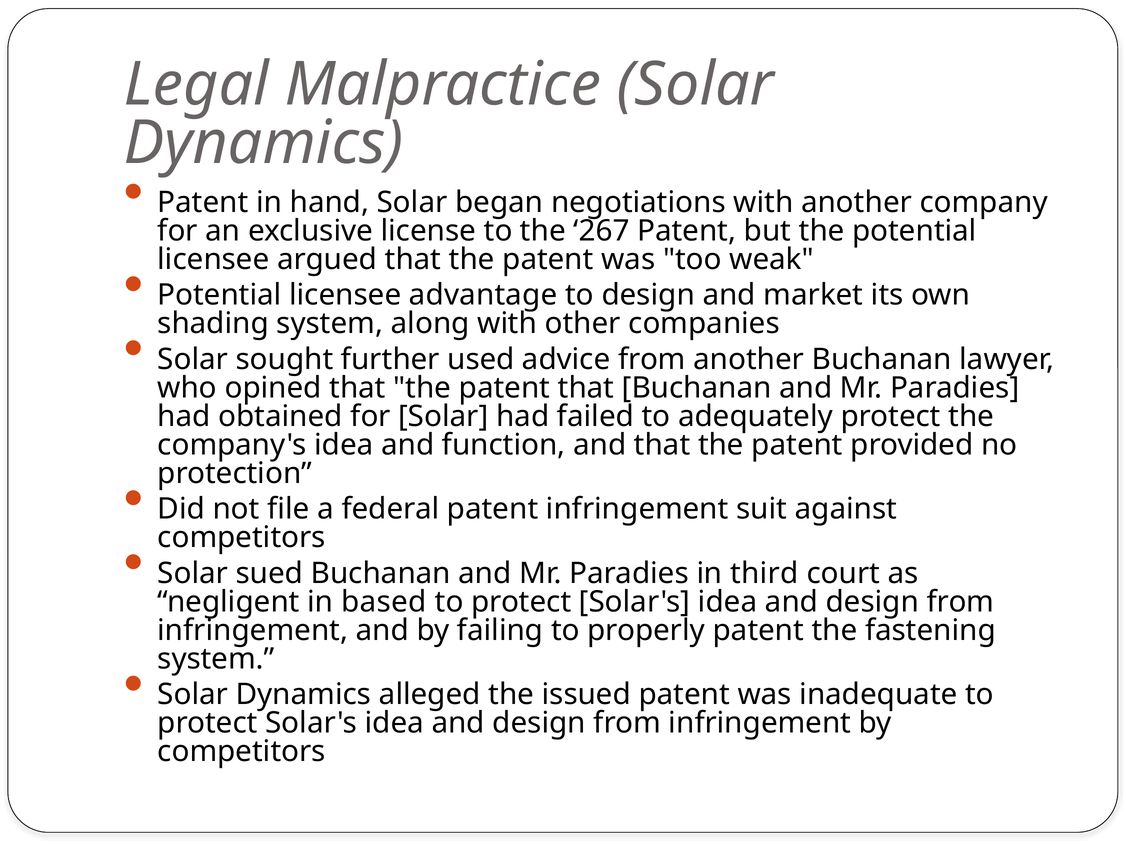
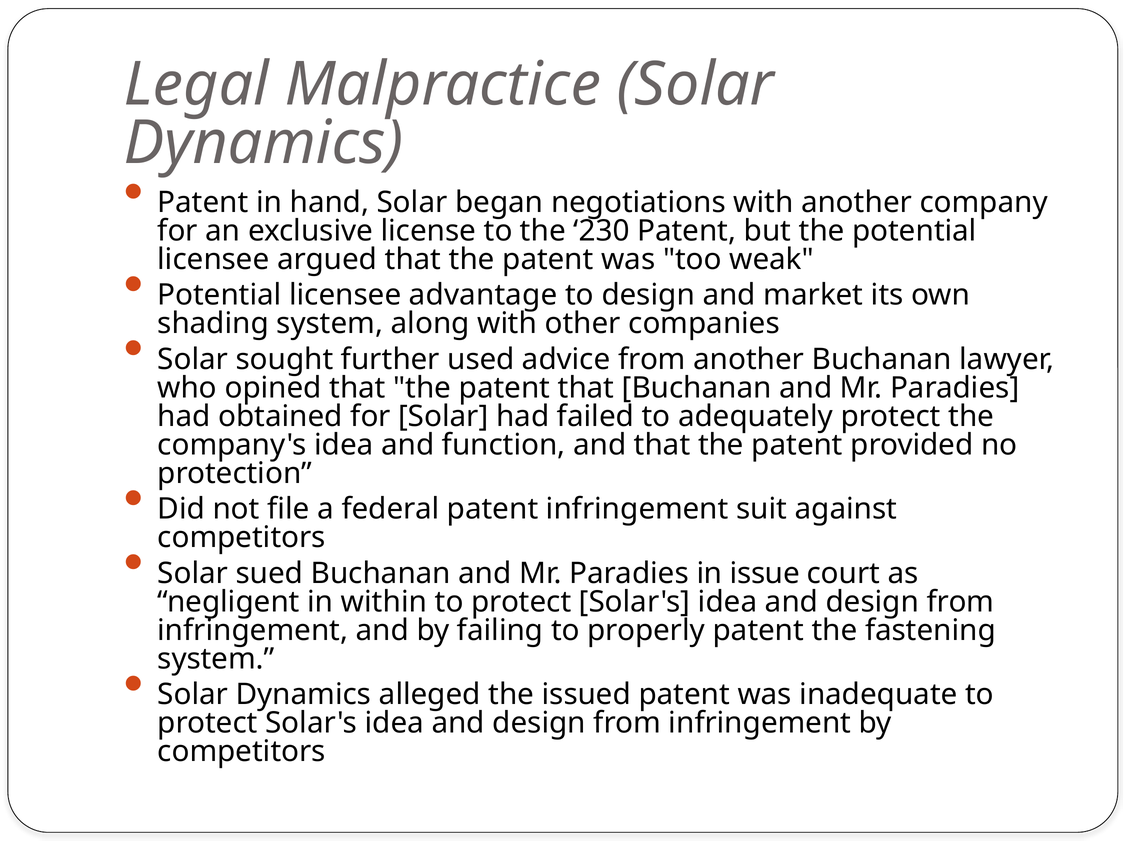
267: 267 -> 230
third: third -> issue
based: based -> within
